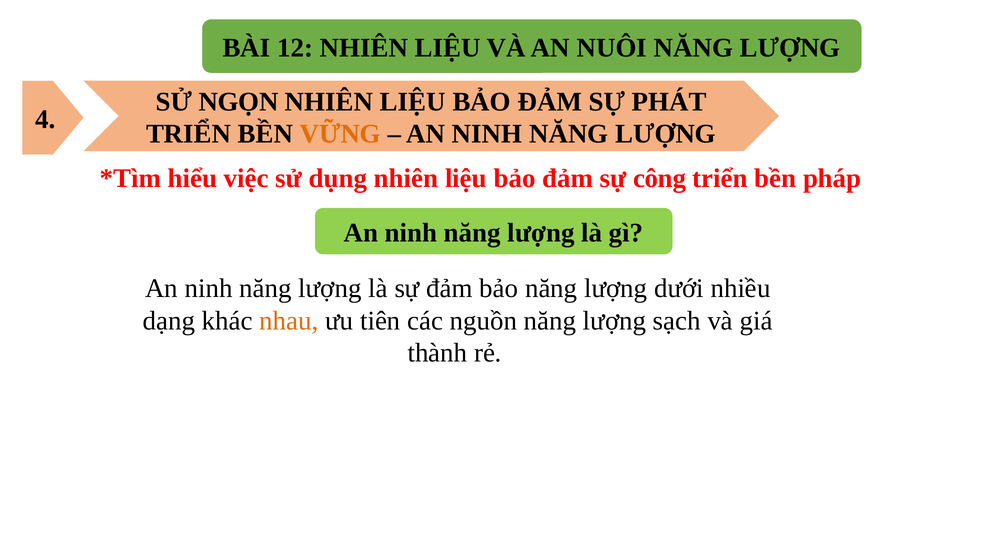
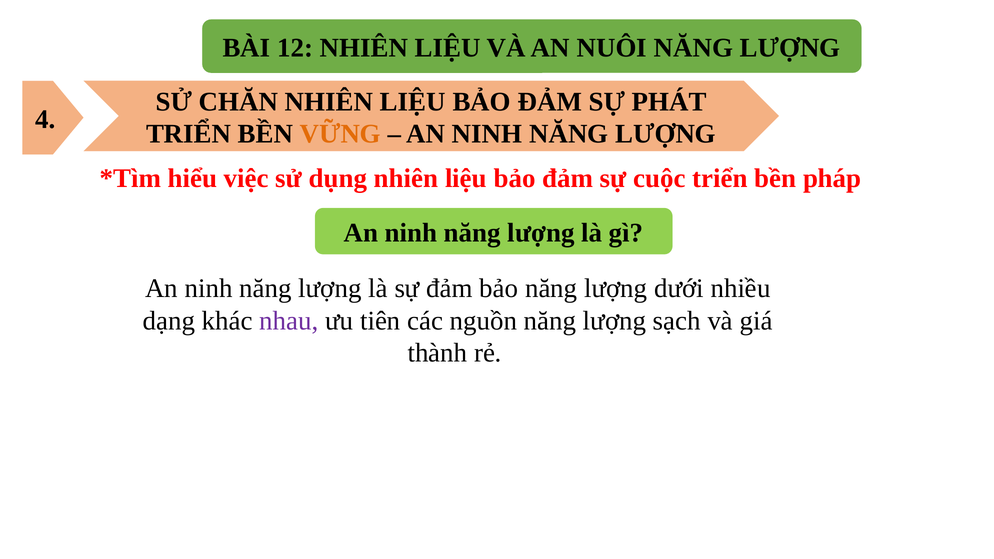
NGỌN: NGỌN -> CHĂN
công: công -> cuộc
nhau colour: orange -> purple
